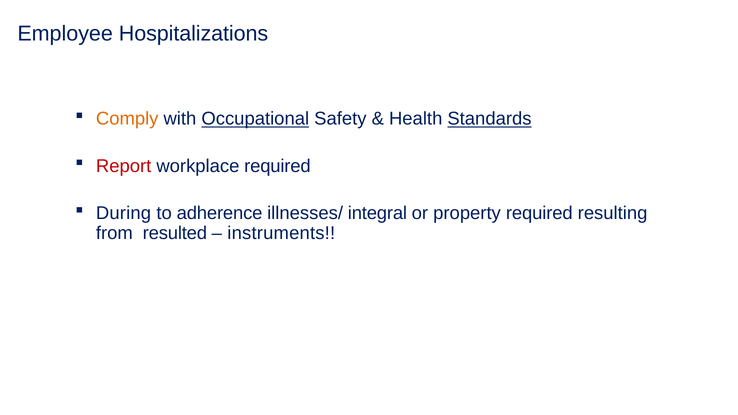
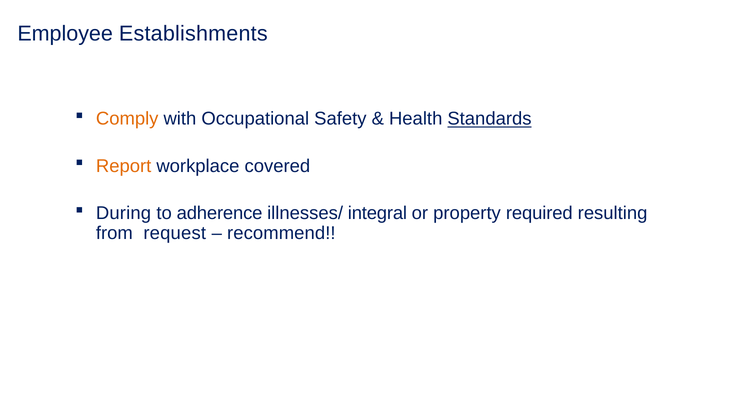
Hospitalizations: Hospitalizations -> Establishments
Occupational underline: present -> none
Report colour: red -> orange
workplace required: required -> covered
resulted: resulted -> request
instruments: instruments -> recommend
